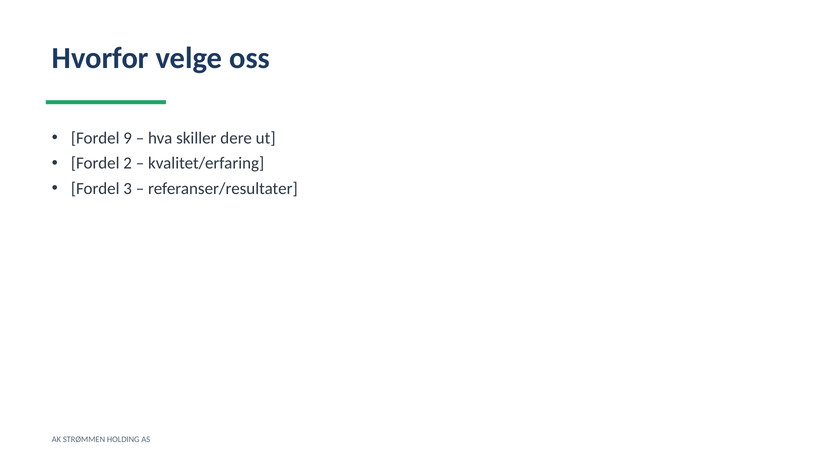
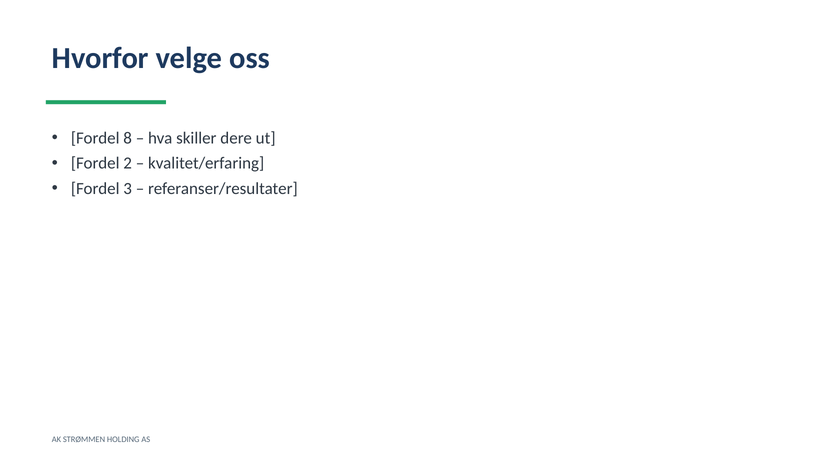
9: 9 -> 8
